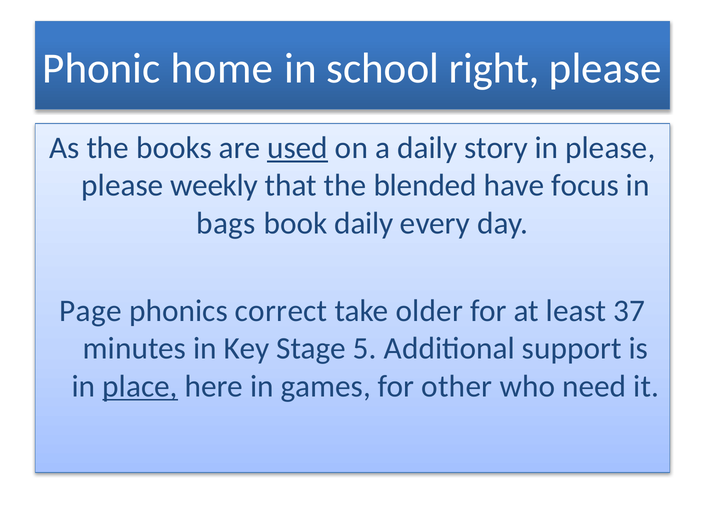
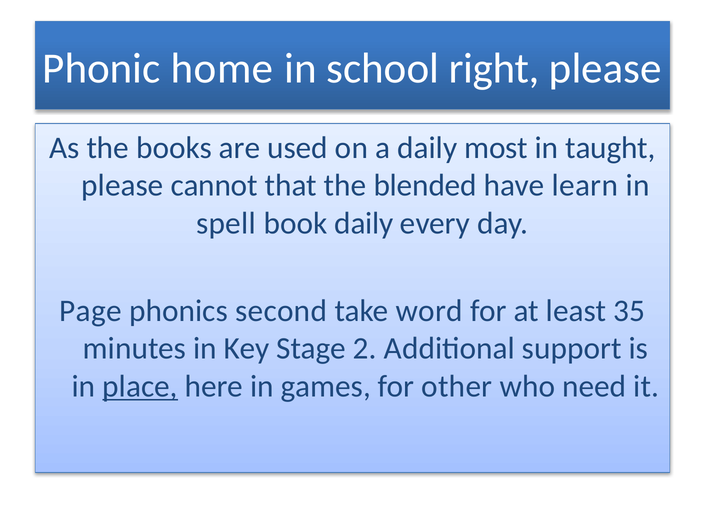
used underline: present -> none
story: story -> most
in please: please -> taught
weekly: weekly -> cannot
focus: focus -> learn
bags: bags -> spell
correct: correct -> second
older: older -> word
37: 37 -> 35
5: 5 -> 2
